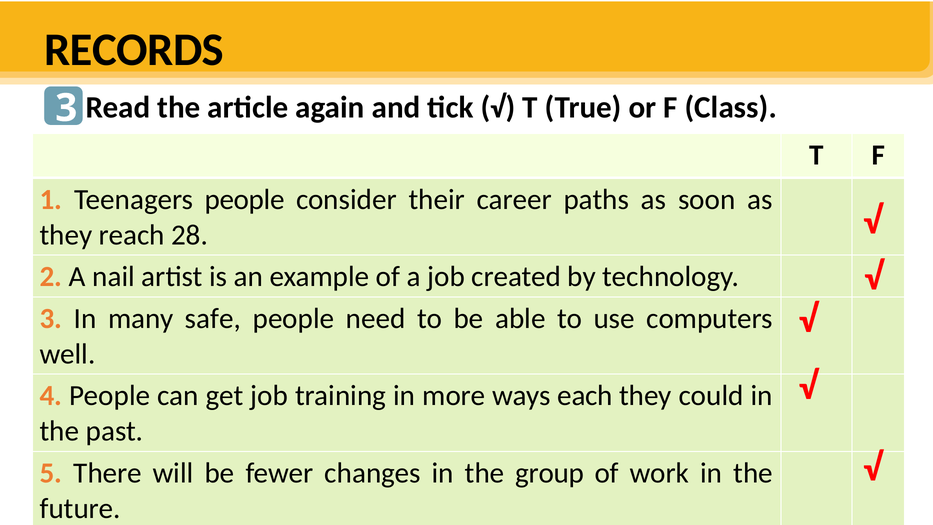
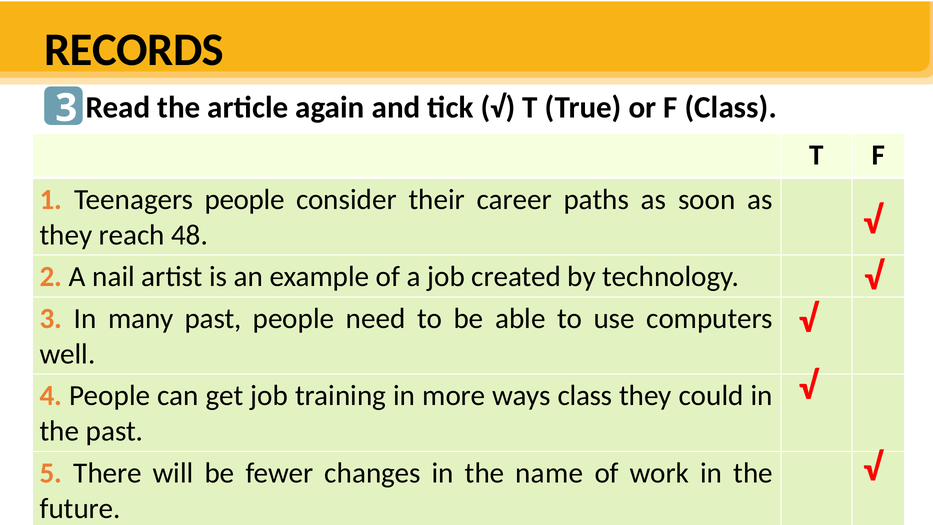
28: 28 -> 48
many safe: safe -> past
ways each: each -> class
group: group -> name
